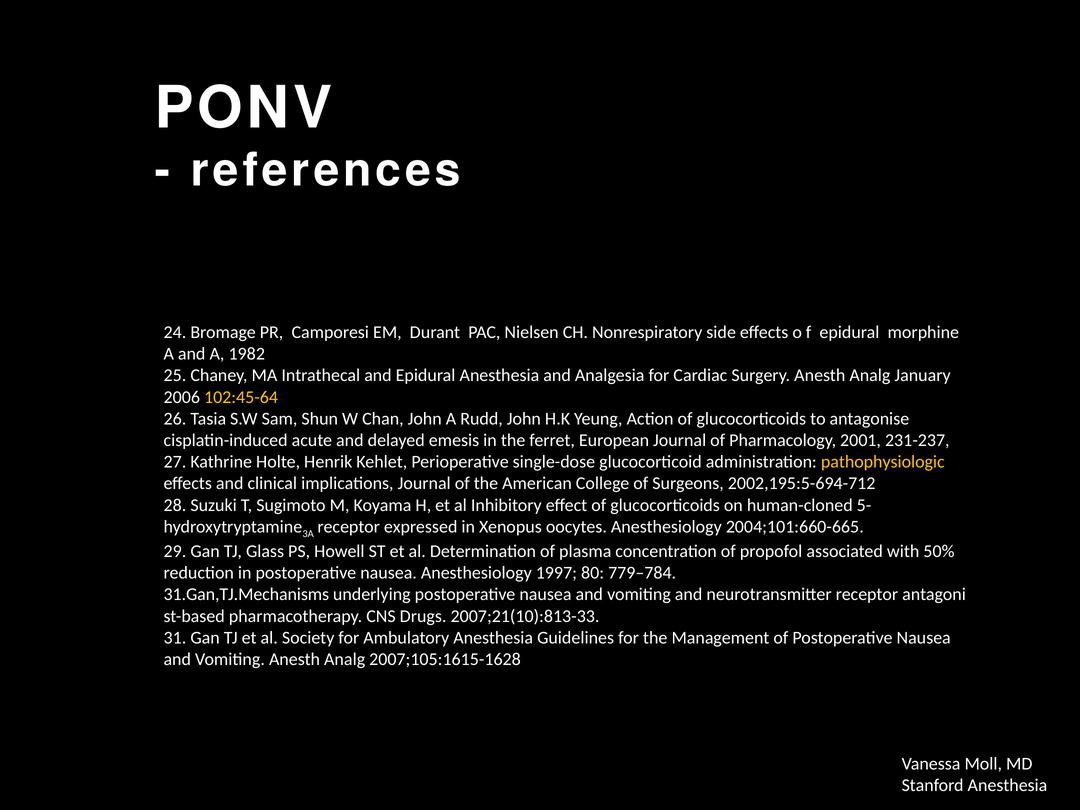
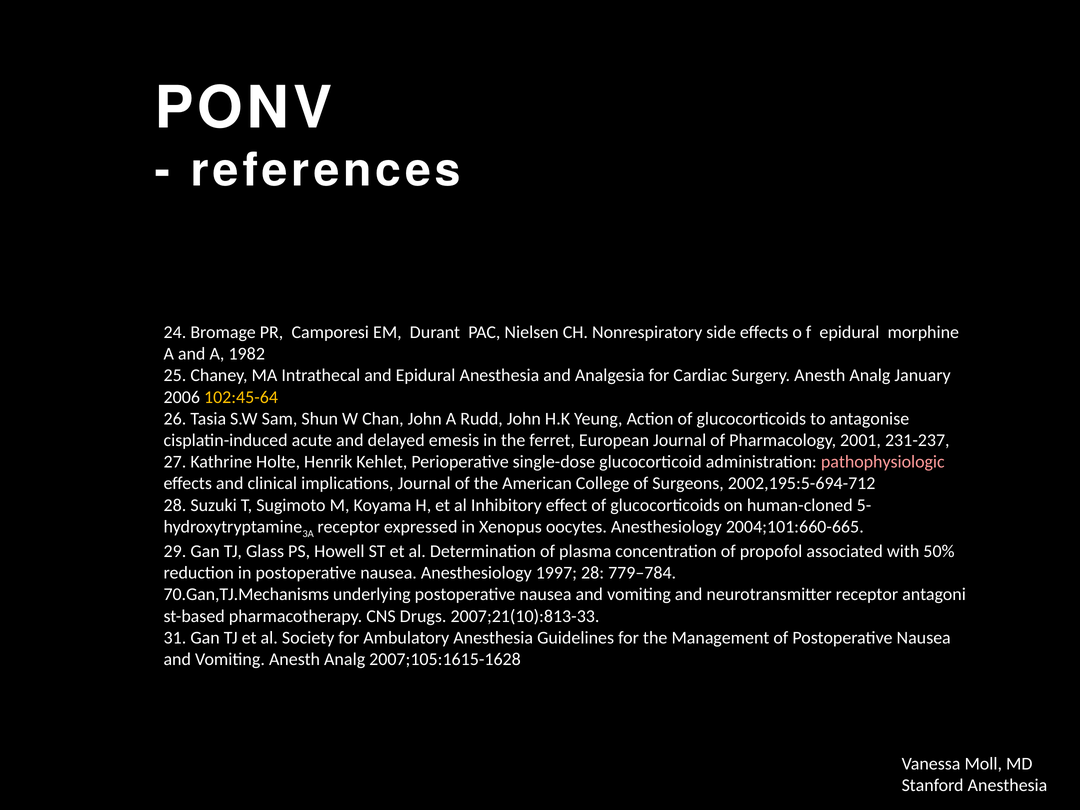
pathophysiologic colour: yellow -> pink
1997 80: 80 -> 28
31.Gan,TJ.Mechanisms: 31.Gan,TJ.Mechanisms -> 70.Gan,TJ.Mechanisms
